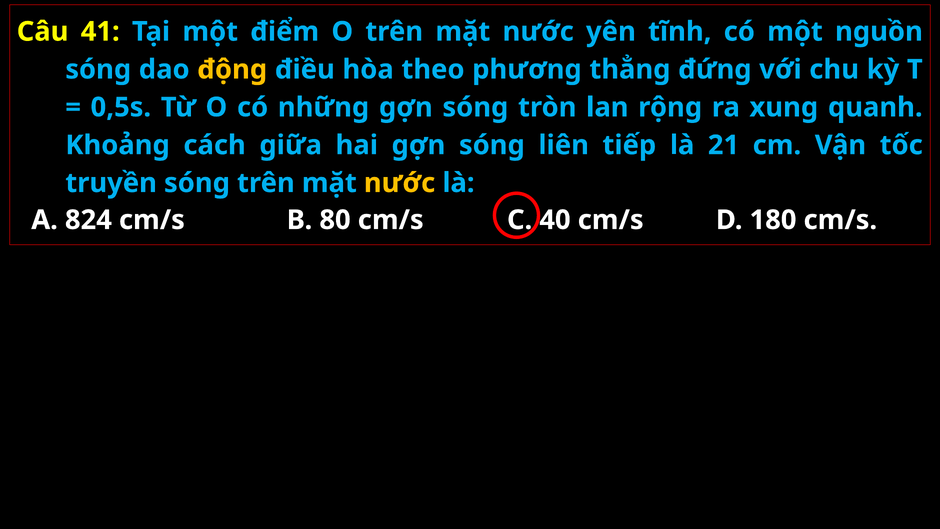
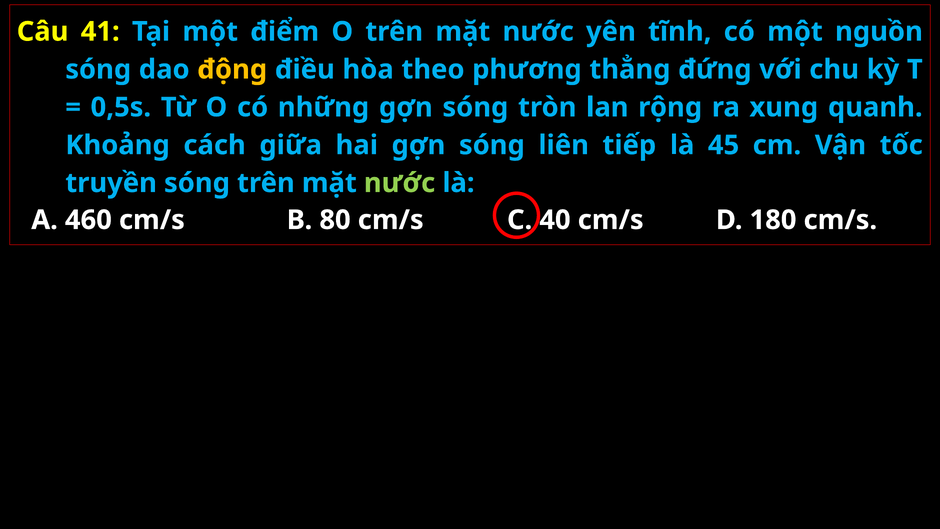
21: 21 -> 45
nước at (400, 183) colour: yellow -> light green
824: 824 -> 460
